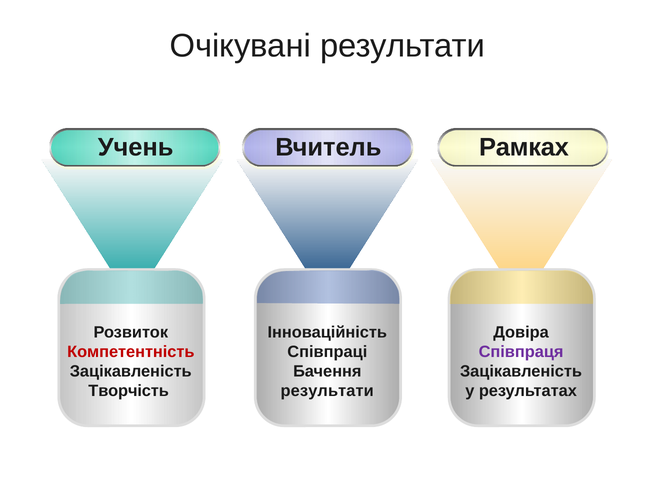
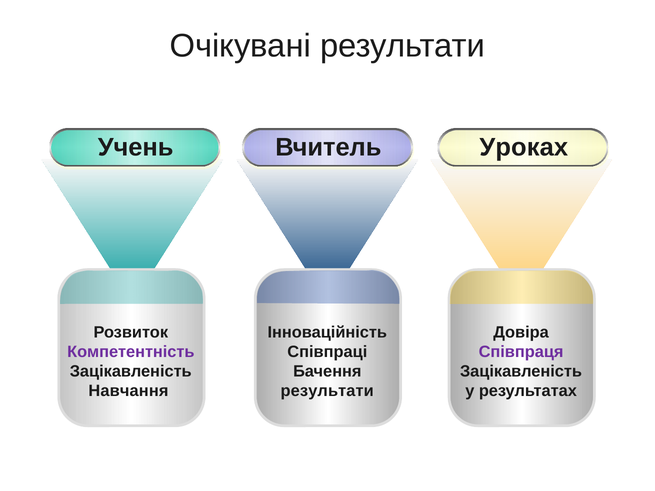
Рамках: Рамках -> Уроках
Компетентність colour: red -> purple
Творчість: Творчість -> Навчання
